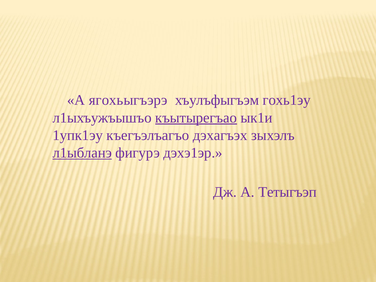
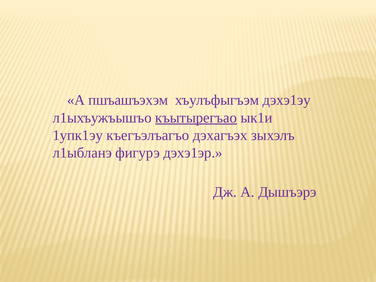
ягохьыгъэрэ: ягохьыгъэрэ -> пшъашъэхэм
гохь1эу: гохь1эу -> дэхэ1эу
л1ыбланэ underline: present -> none
Тетыгъэп: Тетыгъэп -> Дышъэрэ
